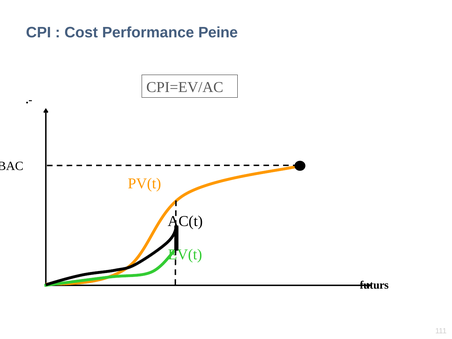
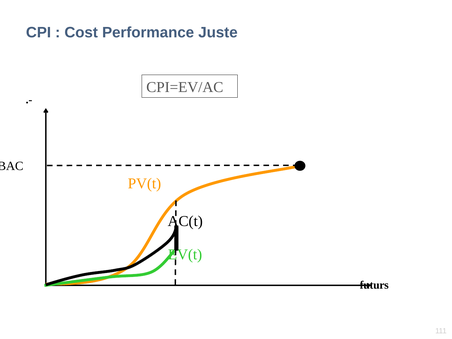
Peine: Peine -> Juste
